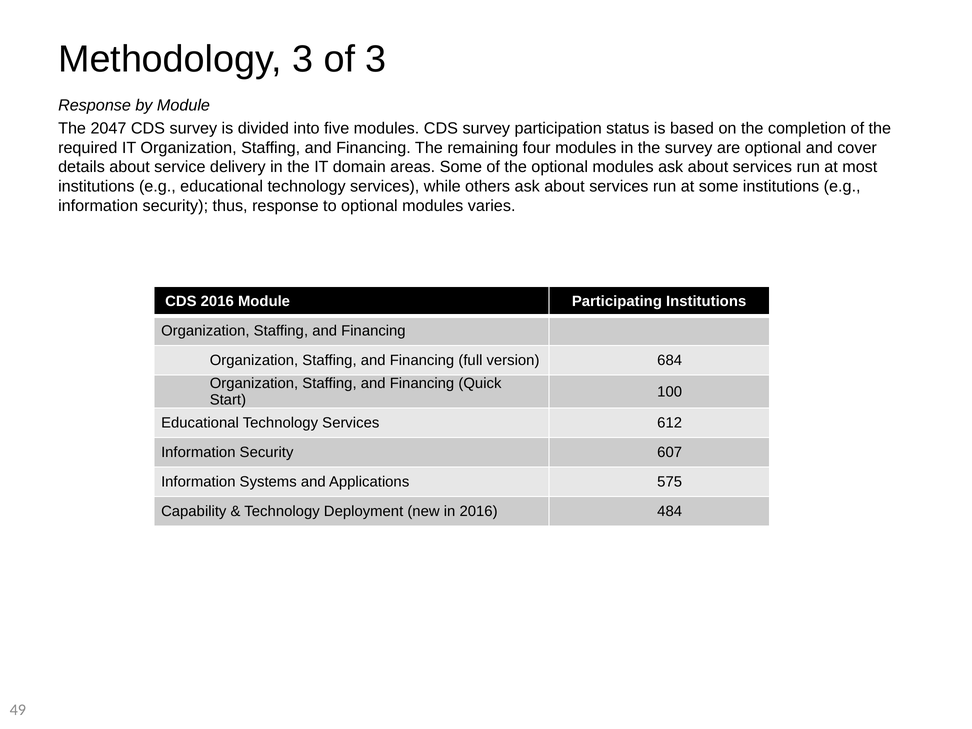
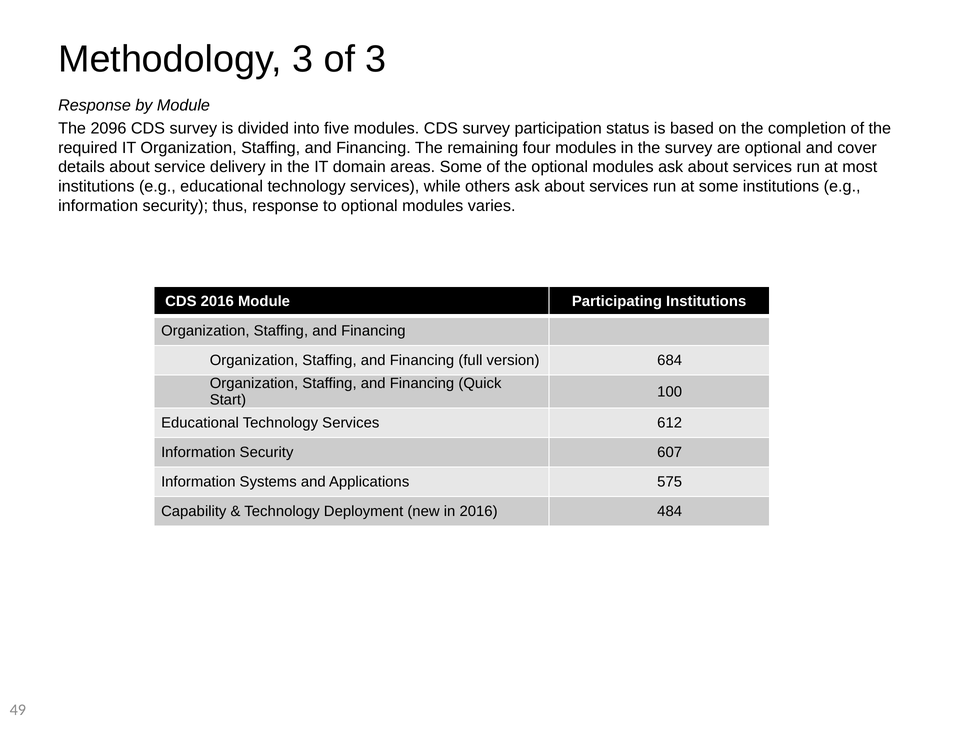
2047: 2047 -> 2096
